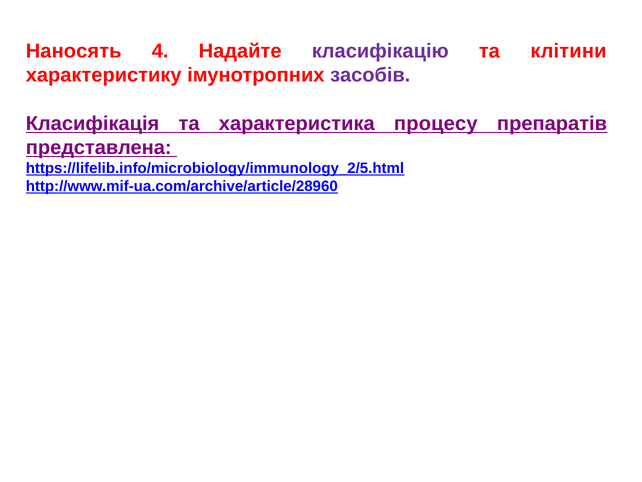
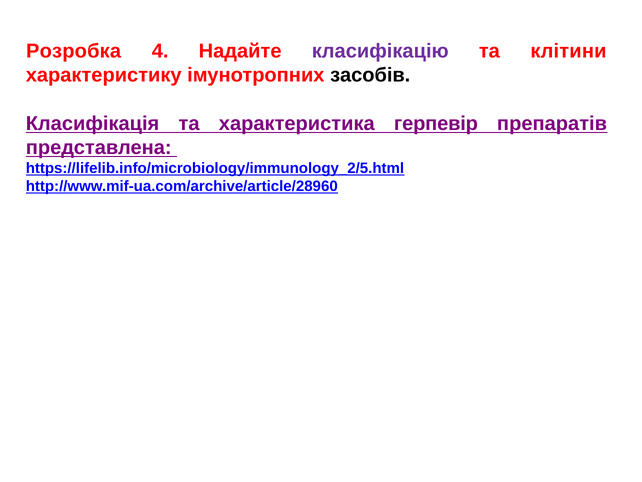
Наносять: Наносять -> Розробка
засобів colour: purple -> black
процесу: процесу -> герпевір
